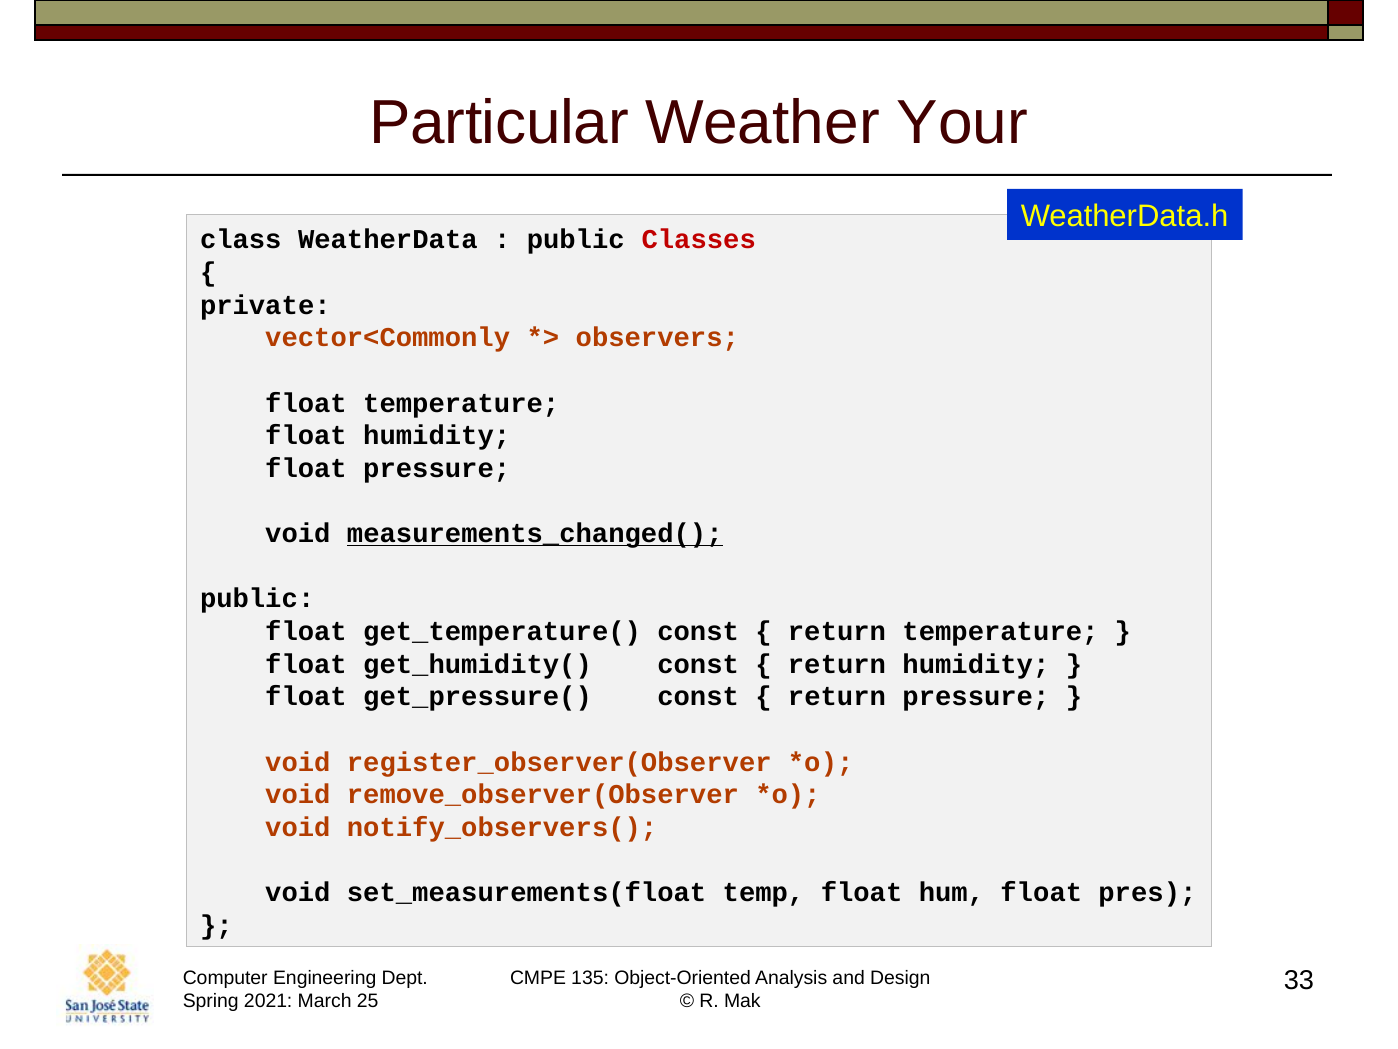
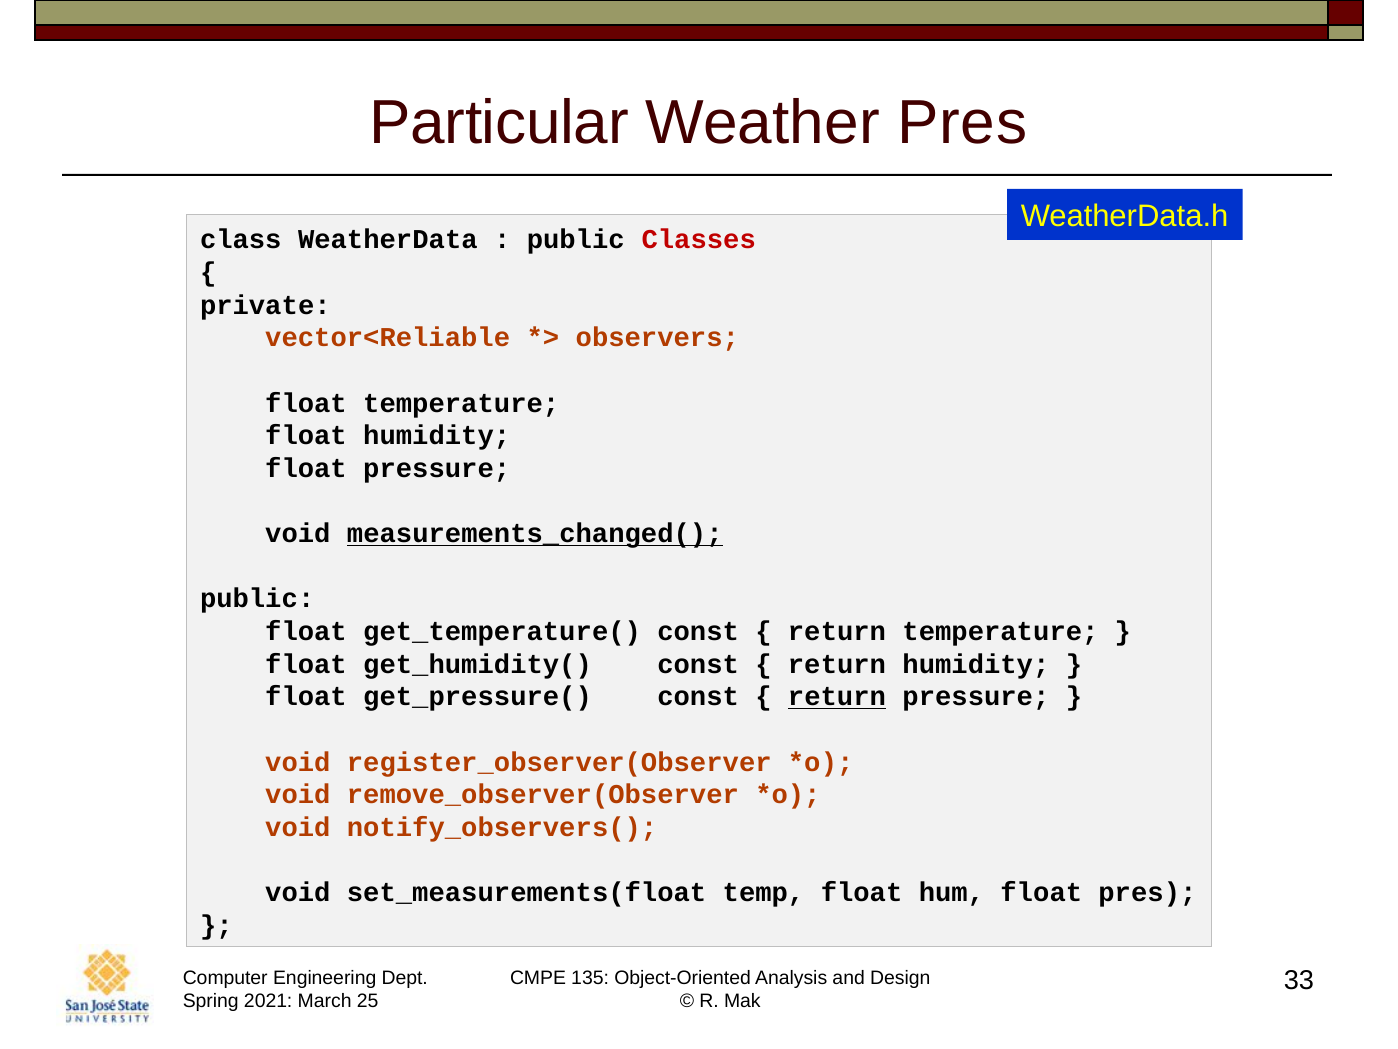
Weather Your: Your -> Pres
vector<Commonly: vector<Commonly -> vector<Reliable
return at (837, 697) underline: none -> present
